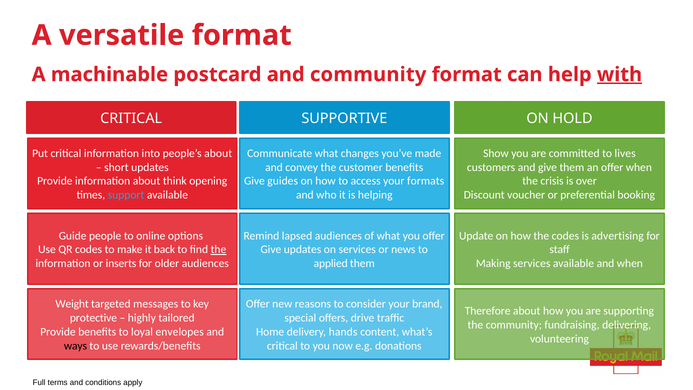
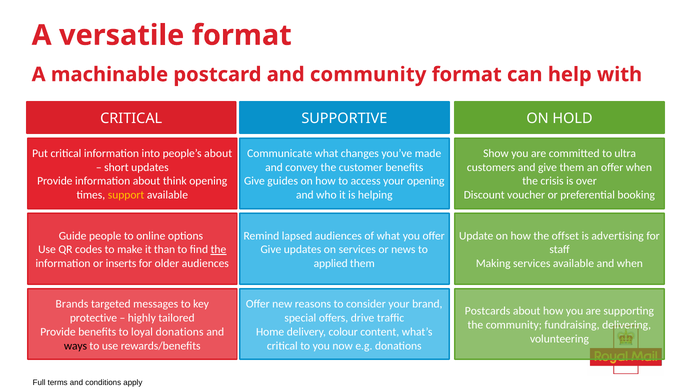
with underline: present -> none
lives: lives -> ultra
your formats: formats -> opening
support colour: light blue -> yellow
the codes: codes -> offset
back: back -> than
Weight: Weight -> Brands
Therefore: Therefore -> Postcards
loyal envelopes: envelopes -> donations
hands: hands -> colour
